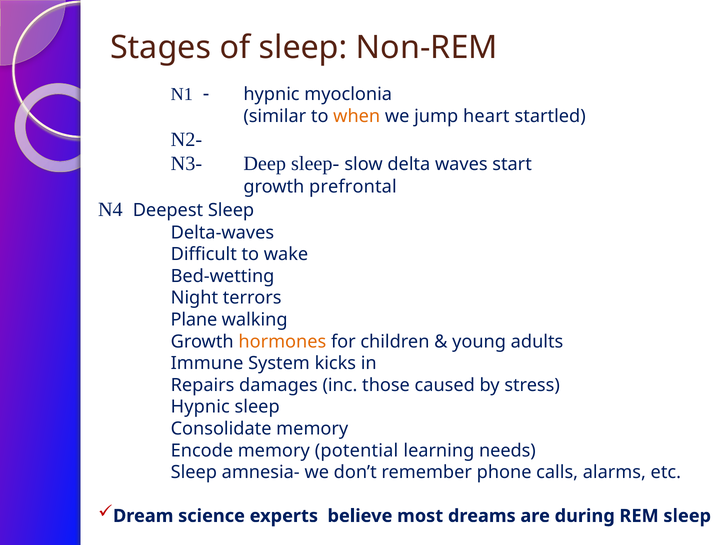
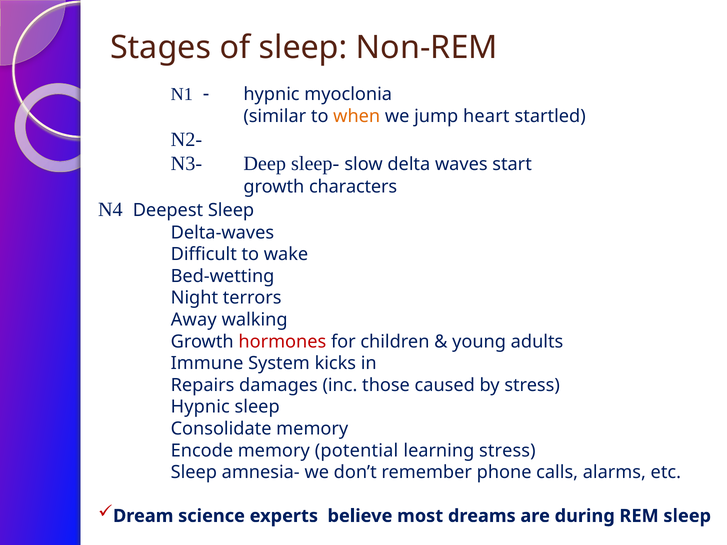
prefrontal: prefrontal -> characters
Plane: Plane -> Away
hormones colour: orange -> red
learning needs: needs -> stress
